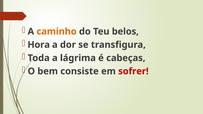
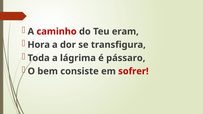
caminho colour: orange -> red
belos: belos -> eram
cabeças: cabeças -> pássaro
